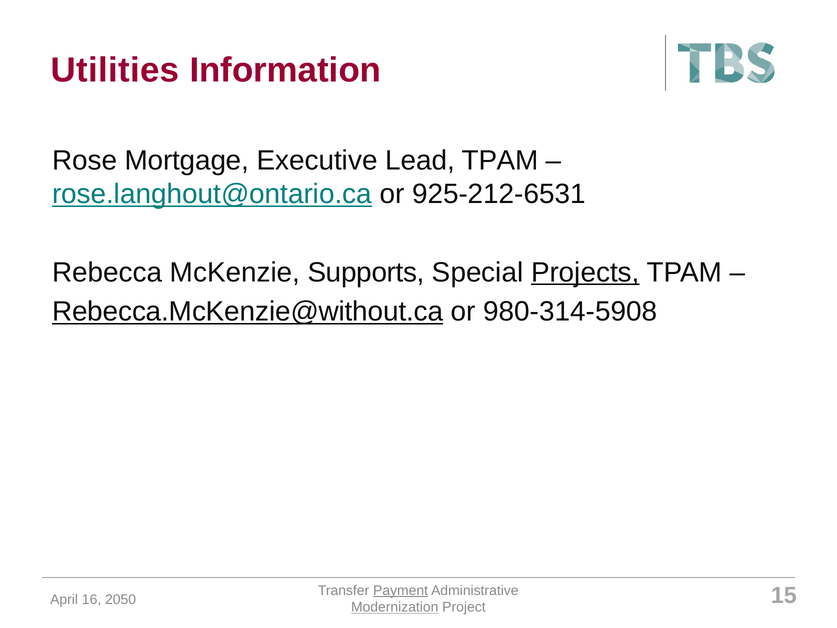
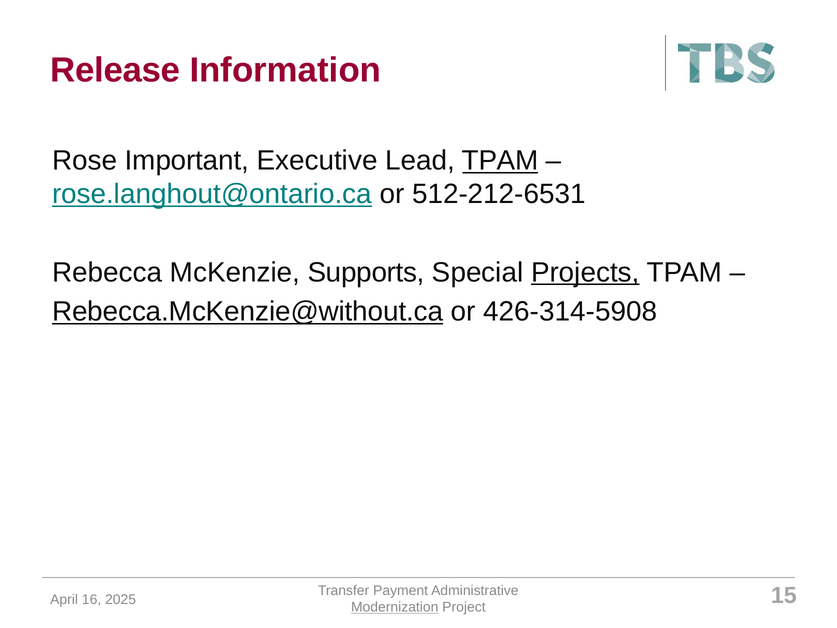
Utilities: Utilities -> Release
Mortgage: Mortgage -> Important
TPAM at (500, 161) underline: none -> present
925-212-6531: 925-212-6531 -> 512-212-6531
980-314-5908: 980-314-5908 -> 426-314-5908
Payment underline: present -> none
2050: 2050 -> 2025
